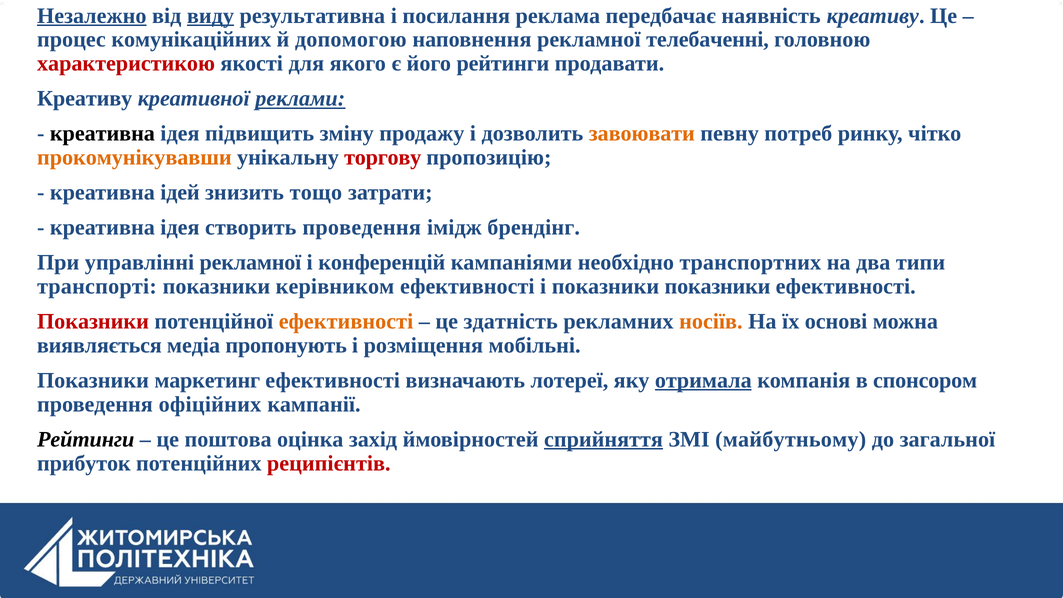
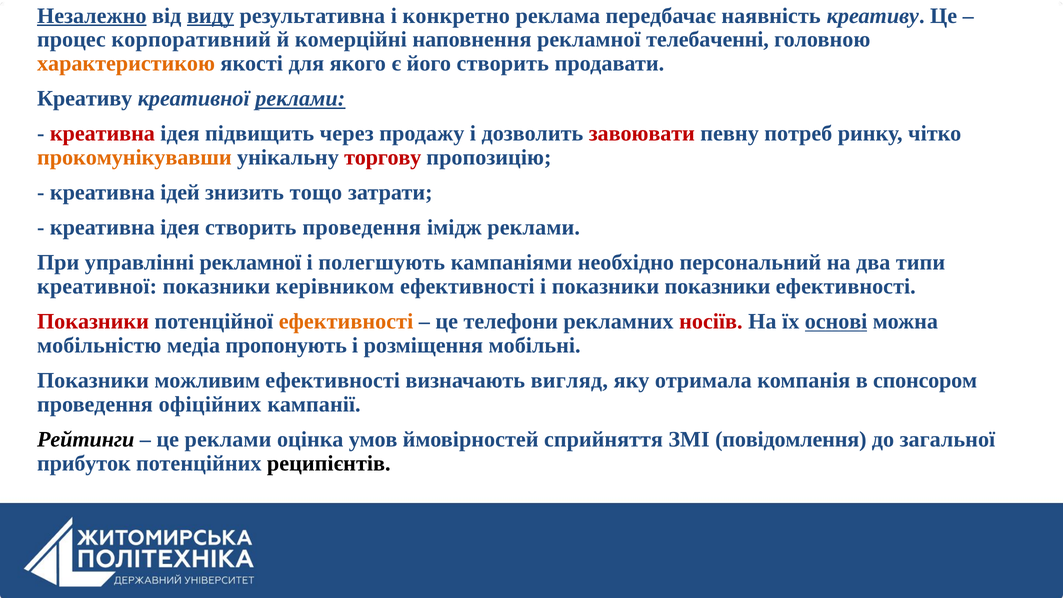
посилання: посилання -> конкретно
комунікаційних: комунікаційних -> корпоративний
допомогою: допомогою -> комерційні
характеристикою colour: red -> orange
його рейтинги: рейтинги -> створить
креативна at (102, 134) colour: black -> red
зміну: зміну -> через
завоювати colour: orange -> red
імідж брендінг: брендінг -> реклами
конференцій: конференцій -> полегшують
транспортних: транспортних -> персональний
транспорті at (97, 286): транспорті -> креативної
здатність: здатність -> телефони
носіїв colour: orange -> red
основі underline: none -> present
виявляється: виявляється -> мобільністю
маркетинг: маркетинг -> можливим
лотереї: лотереї -> вигляд
отримала underline: present -> none
це поштова: поштова -> реклами
захід: захід -> умов
сприйняття underline: present -> none
майбутньому: майбутньому -> повідомлення
реципієнтів colour: red -> black
